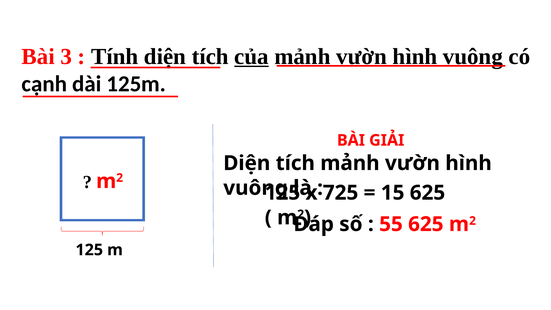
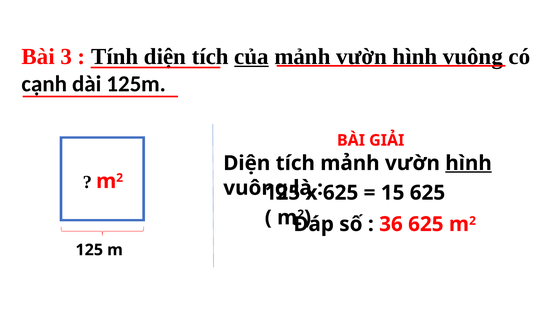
hình at (469, 163) underline: none -> present
725 at (341, 193): 725 -> 625
55: 55 -> 36
